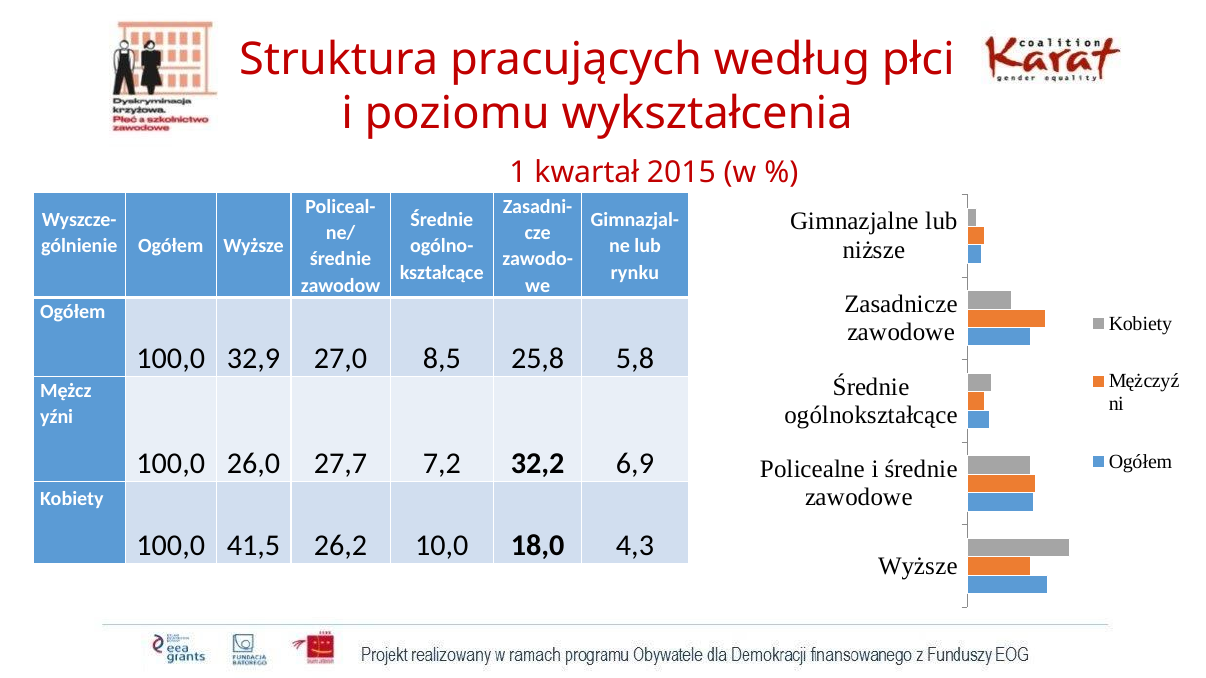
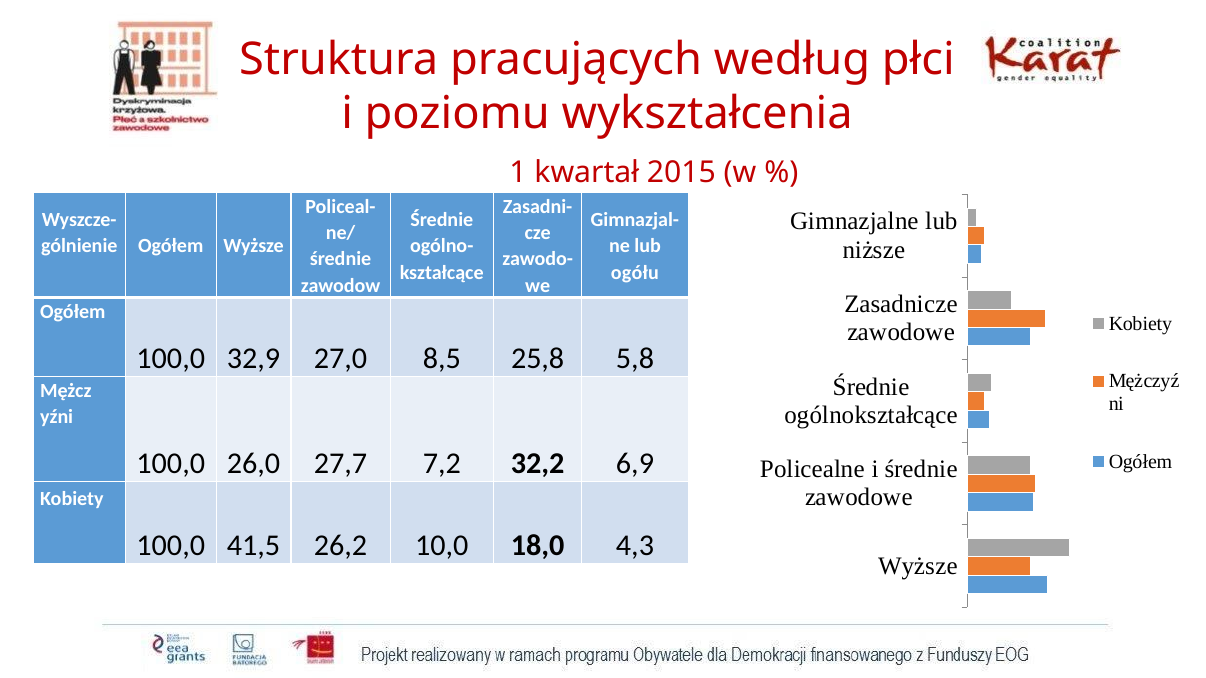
rynku: rynku -> ogółu
